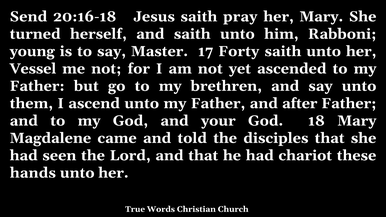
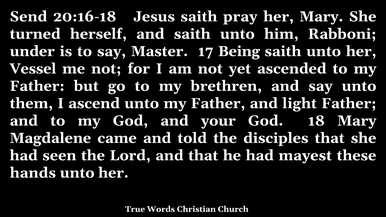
young: young -> under
Forty: Forty -> Being
after: after -> light
chariot: chariot -> mayest
